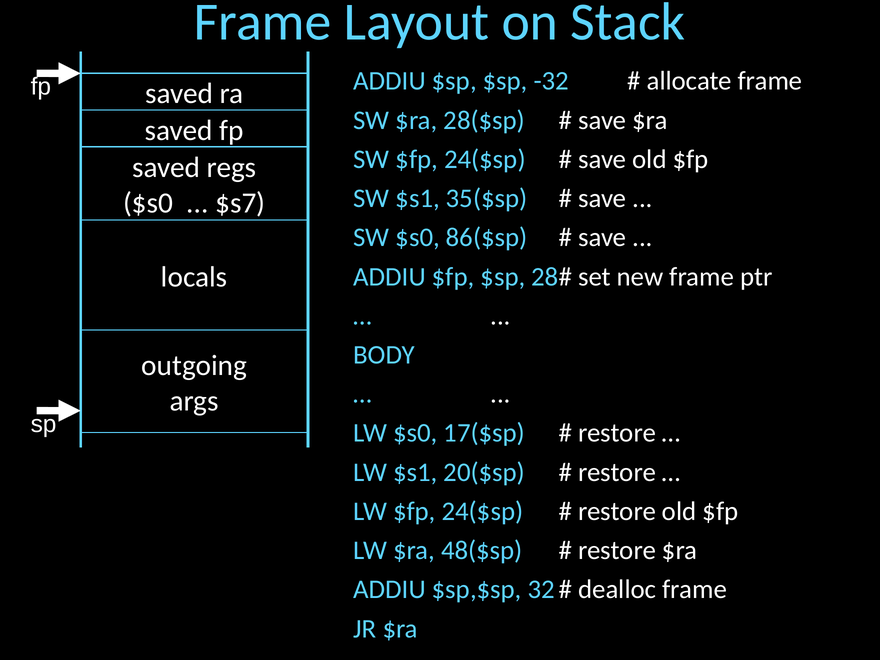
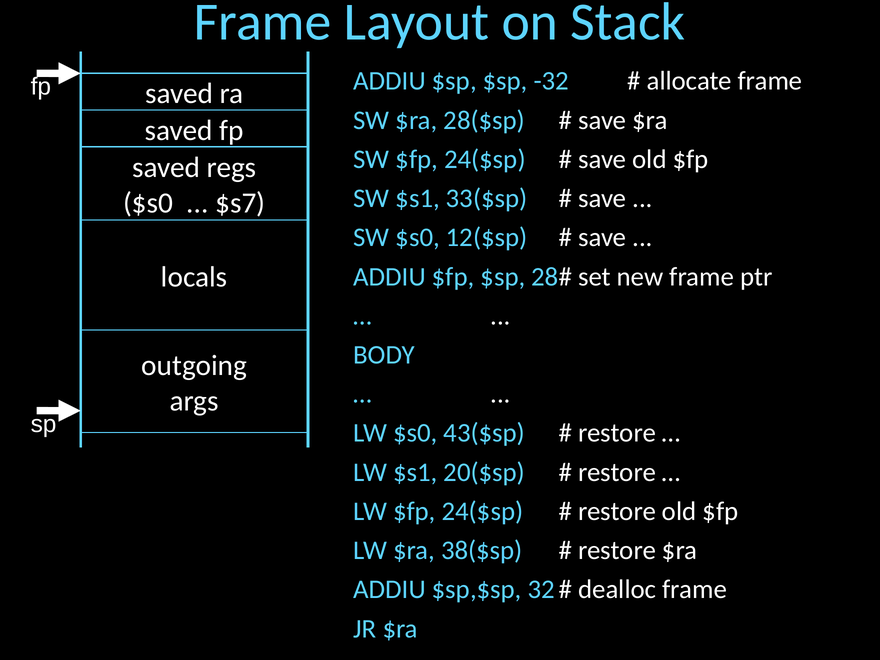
35($sp: 35($sp -> 33($sp
86($sp: 86($sp -> 12($sp
17($sp: 17($sp -> 43($sp
48($sp: 48($sp -> 38($sp
